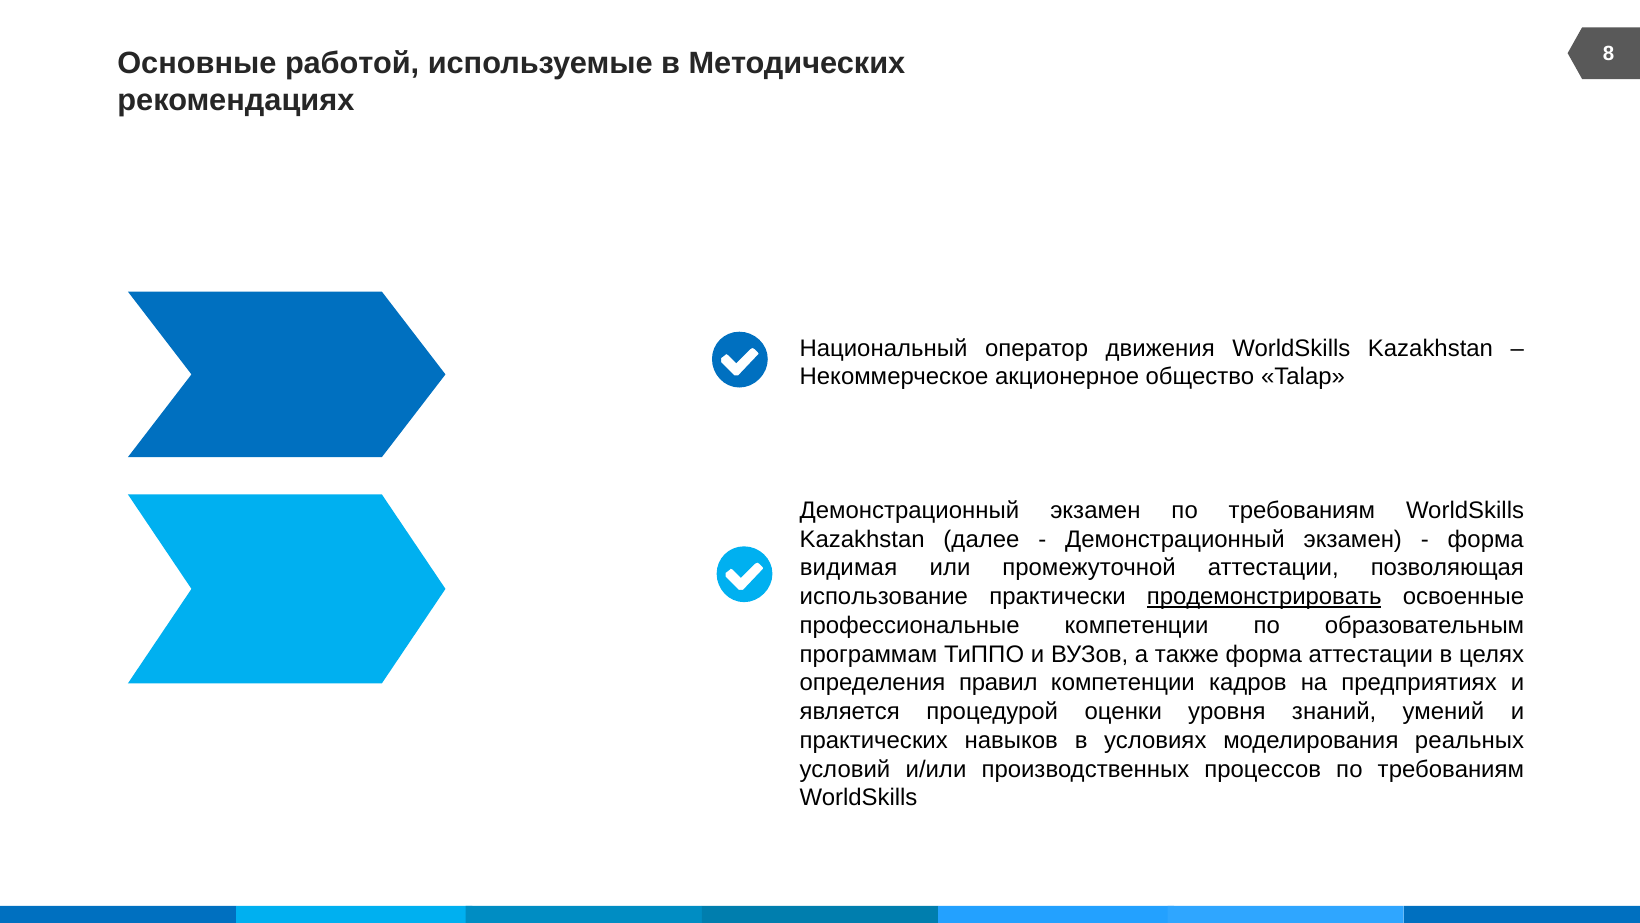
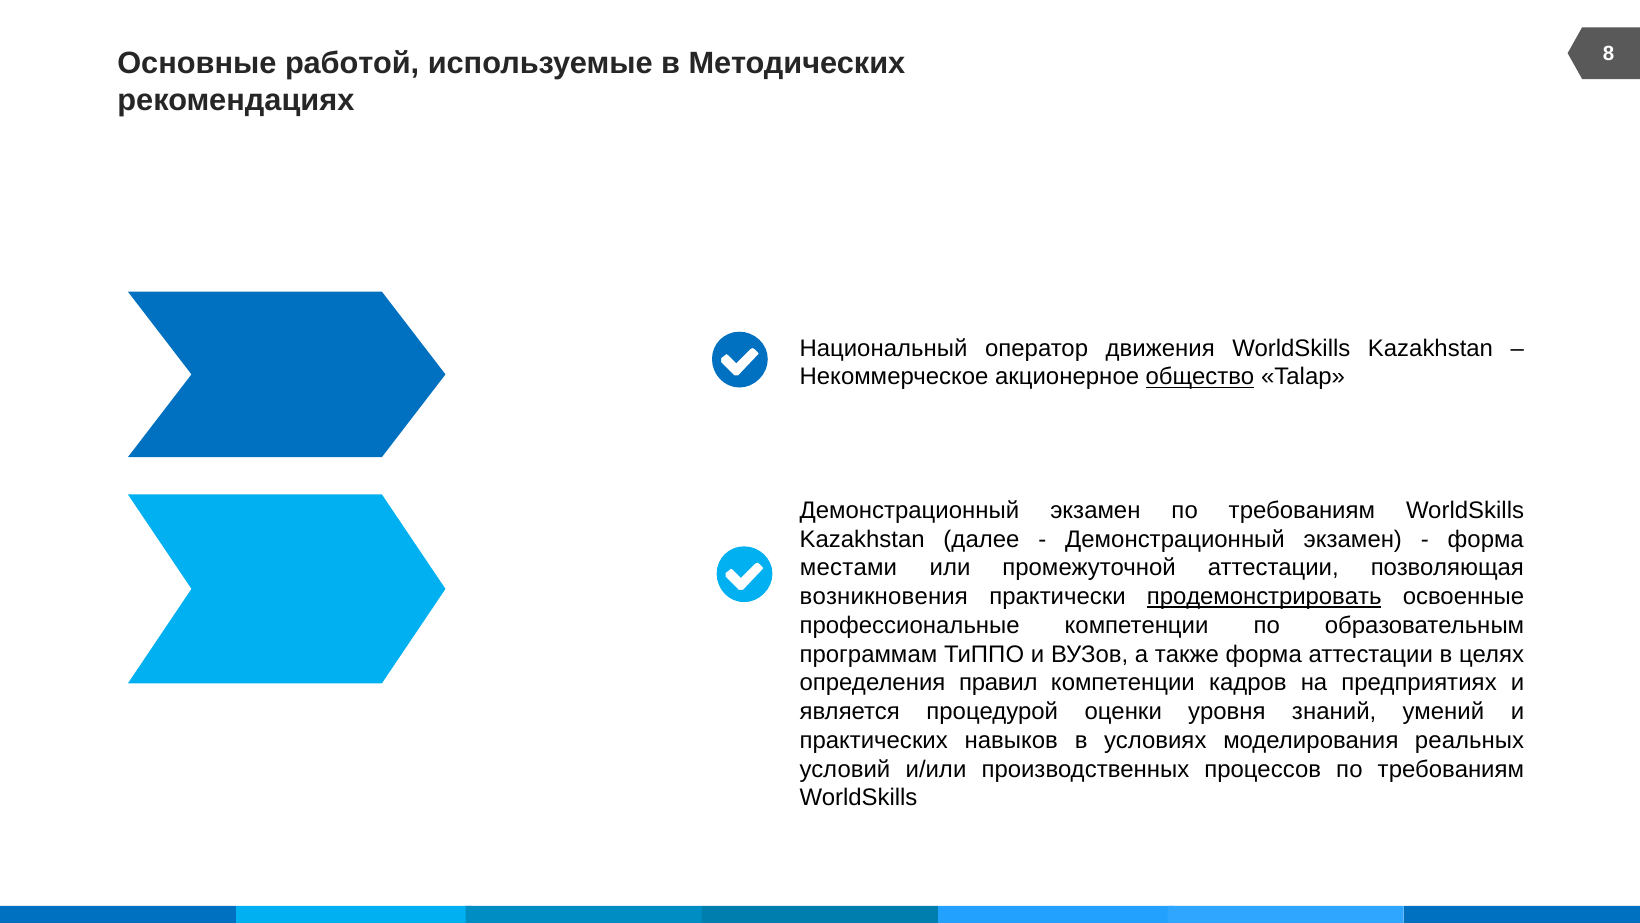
общество underline: none -> present
видимая: видимая -> местами
использование: использование -> возникновения
